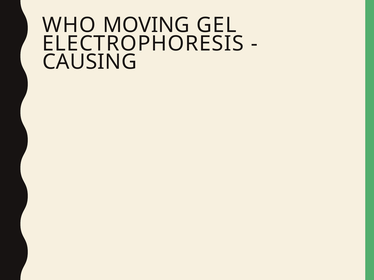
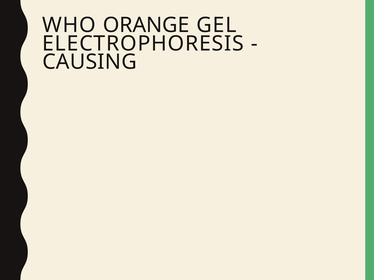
MOVING: MOVING -> ORANGE
